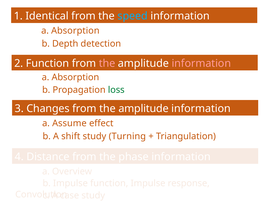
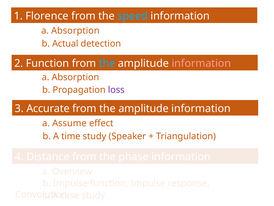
Identical: Identical -> Florence
Depth: Depth -> Actual
the at (107, 63) colour: pink -> light blue
loss colour: green -> purple
Changes: Changes -> Accurate
shift: shift -> time
Turning: Turning -> Speaker
